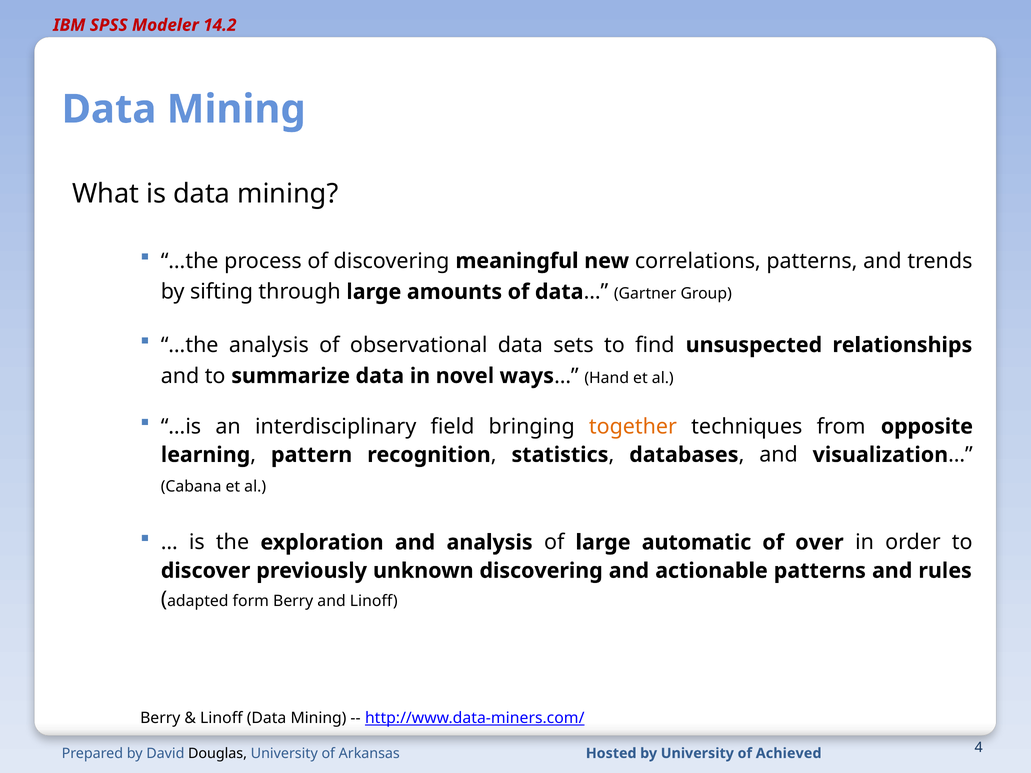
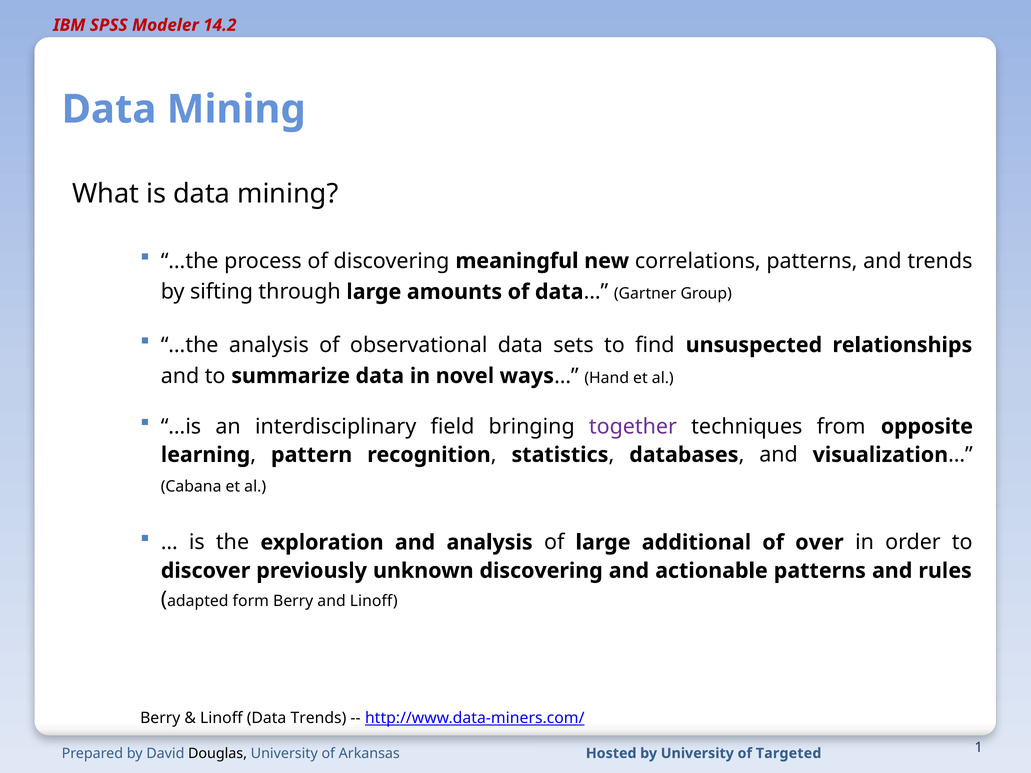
together colour: orange -> purple
automatic: automatic -> additional
Linoff Data Mining: Mining -> Trends
4: 4 -> 1
Achieved: Achieved -> Targeted
